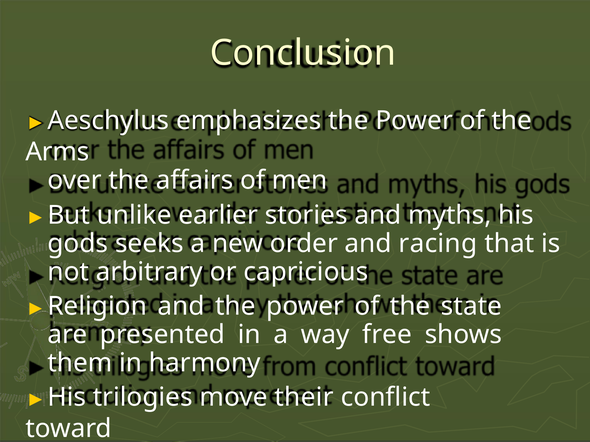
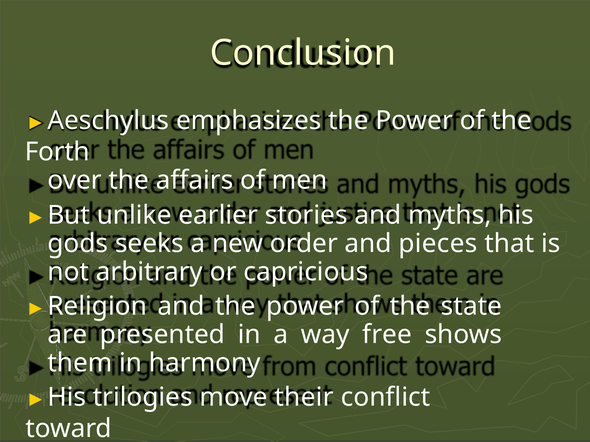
Arms: Arms -> Forth
racing: racing -> pieces
